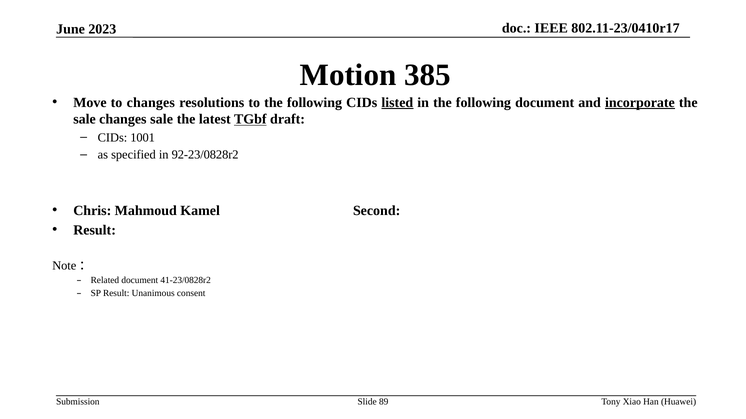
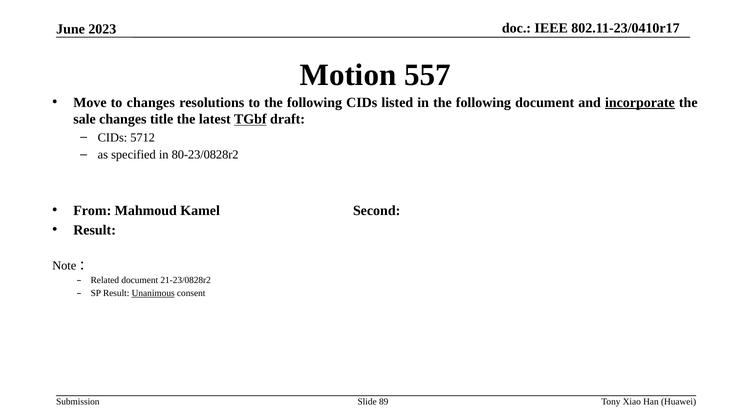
385: 385 -> 557
listed underline: present -> none
changes sale: sale -> title
1001: 1001 -> 5712
92-23/0828r2: 92-23/0828r2 -> 80-23/0828r2
Chris: Chris -> From
41-23/0828r2: 41-23/0828r2 -> 21-23/0828r2
Unanimous underline: none -> present
